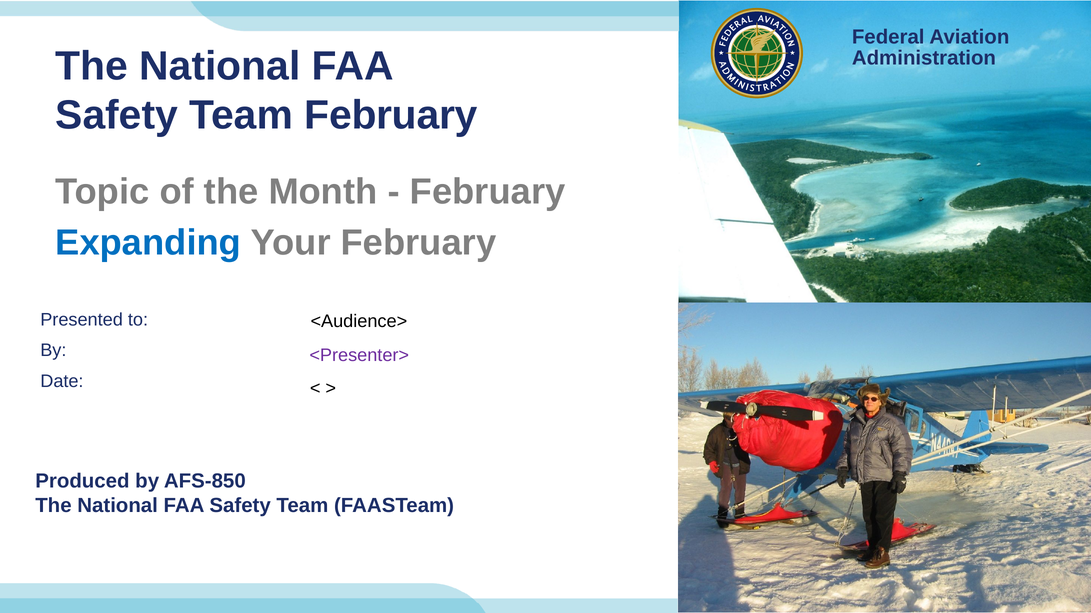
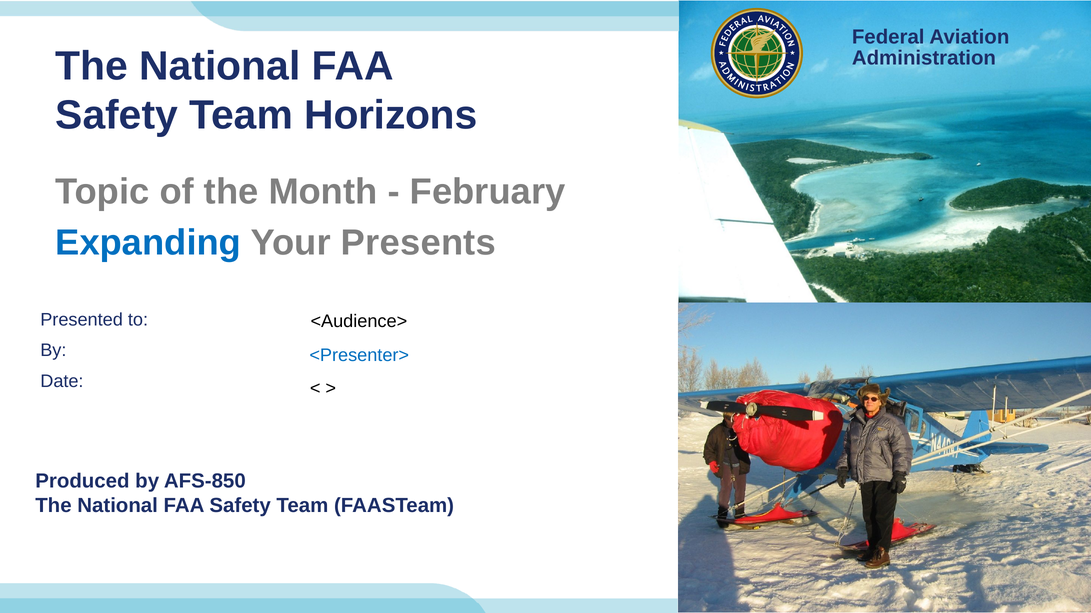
Team February: February -> Horizons
Your February: February -> Presents
<Presenter> colour: purple -> blue
